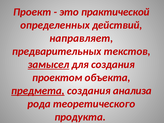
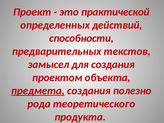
направляет: направляет -> способности
замысел underline: present -> none
анализа: анализа -> полезно
